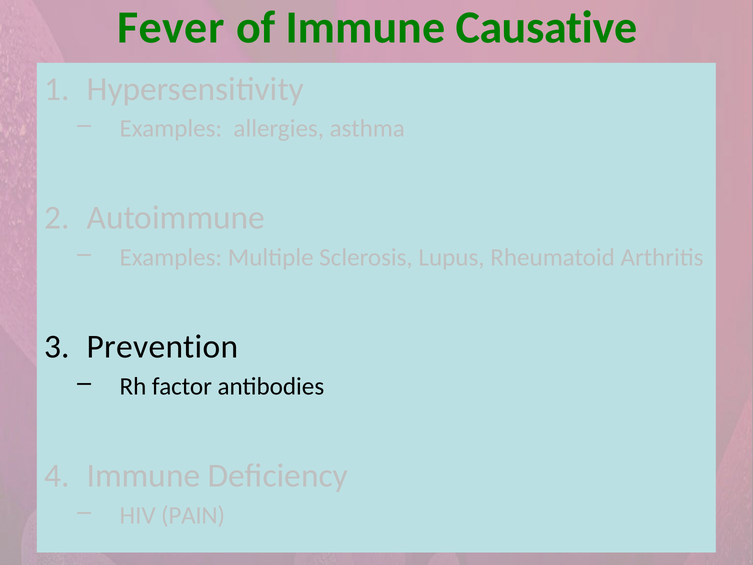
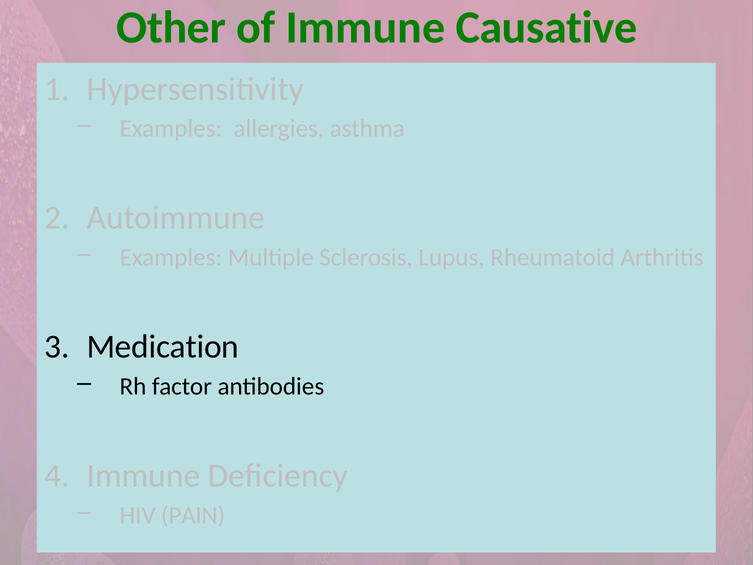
Fever: Fever -> Other
Prevention: Prevention -> Medication
